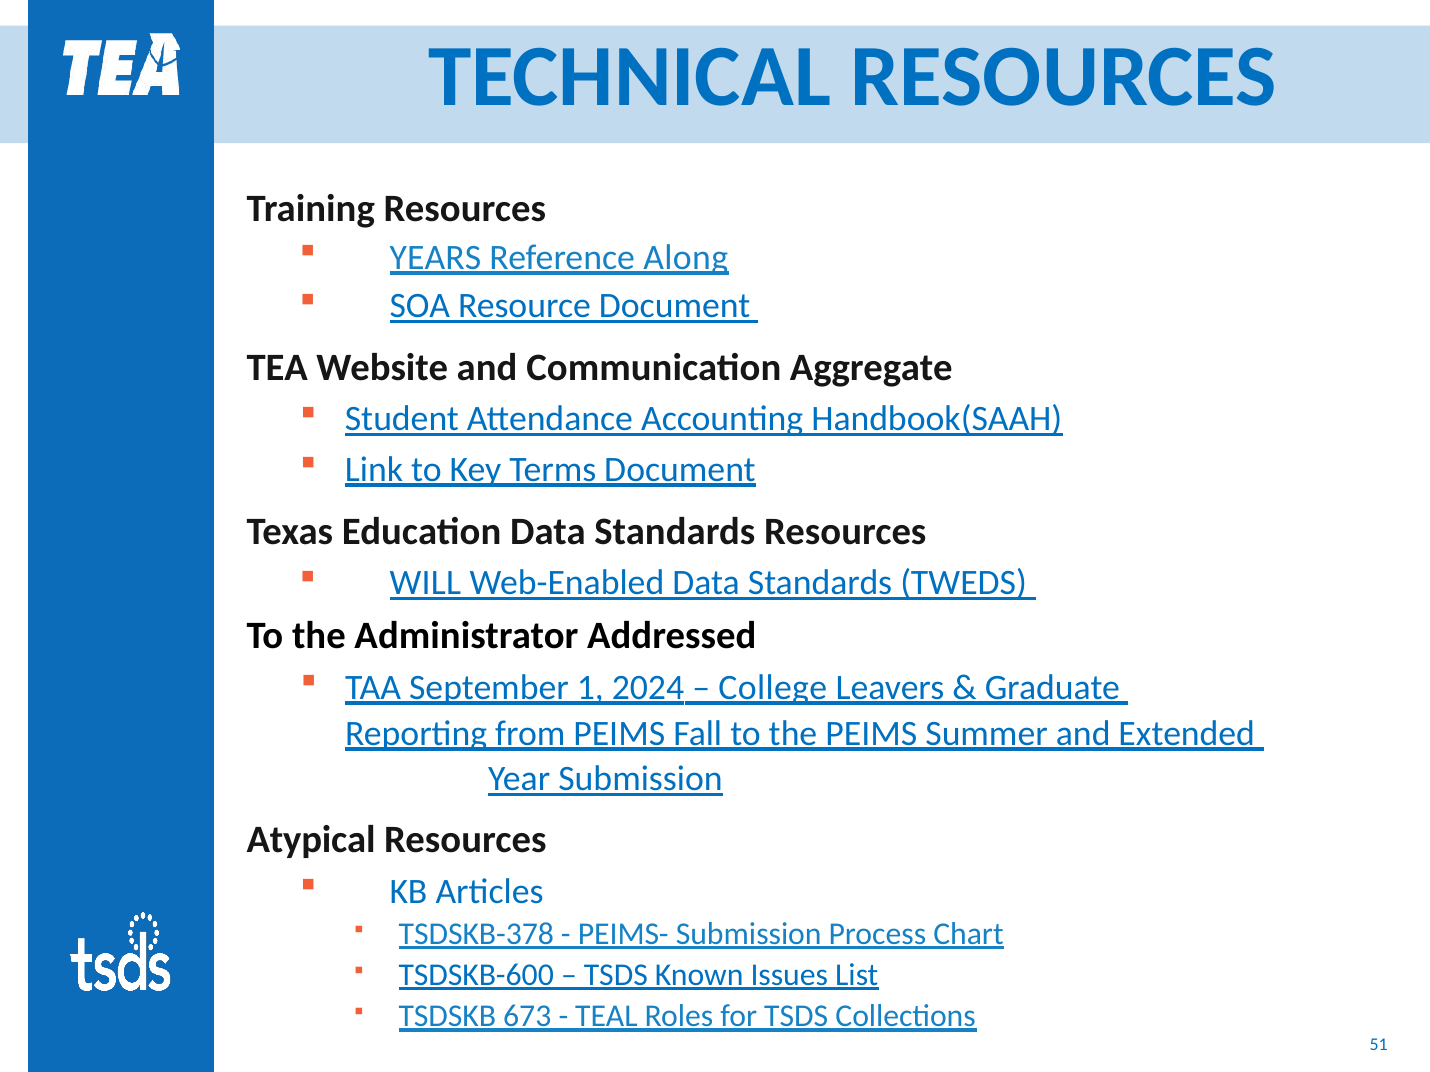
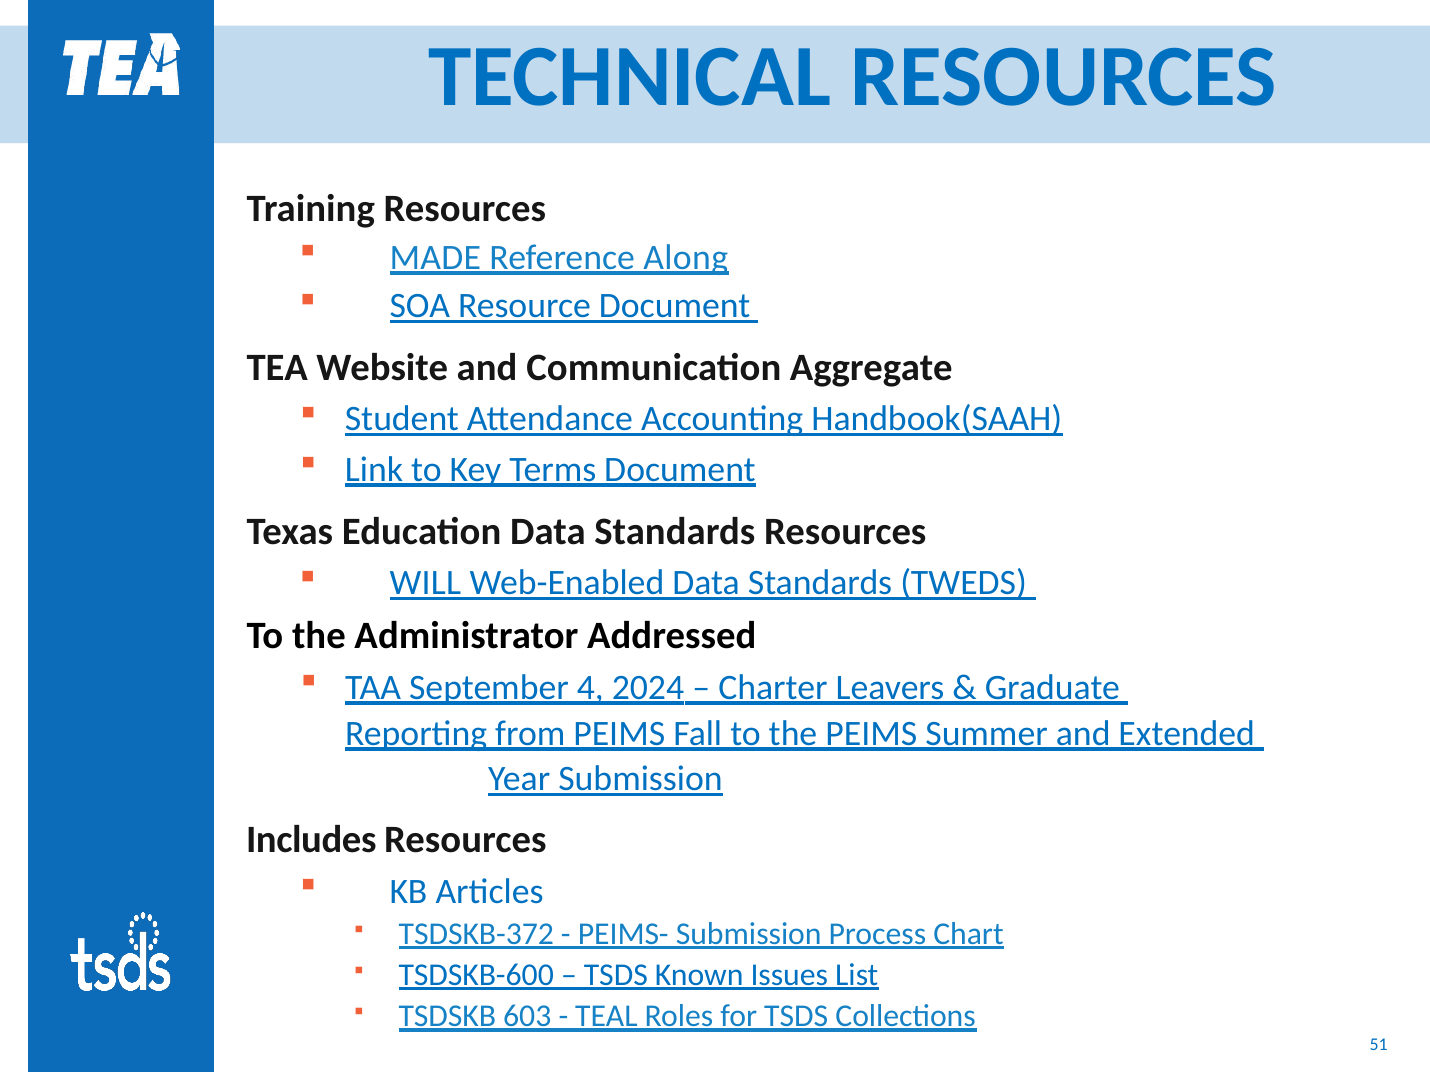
YEARS: YEARS -> MADE
1: 1 -> 4
College: College -> Charter
Atypical: Atypical -> Includes
TSDSKB-378: TSDSKB-378 -> TSDSKB-372
673: 673 -> 603
